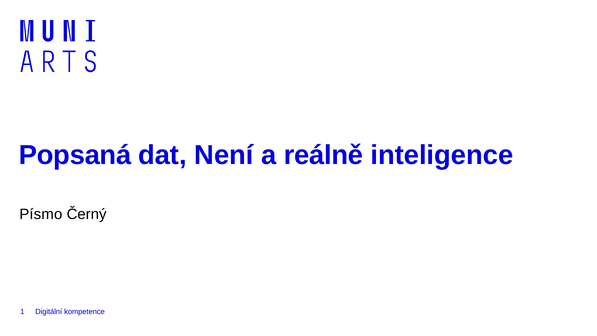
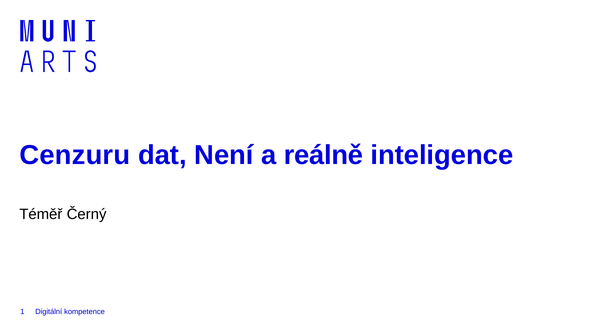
Popsaná: Popsaná -> Cenzuru
Písmo: Písmo -> Téměř
